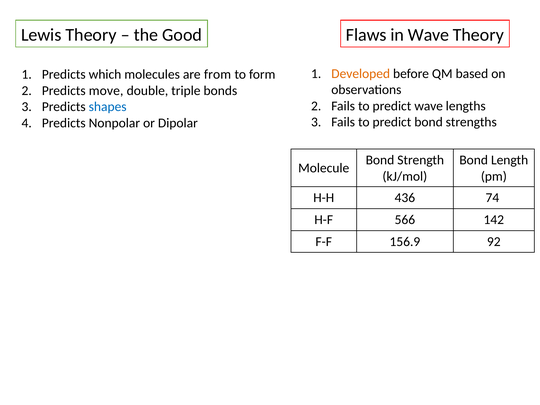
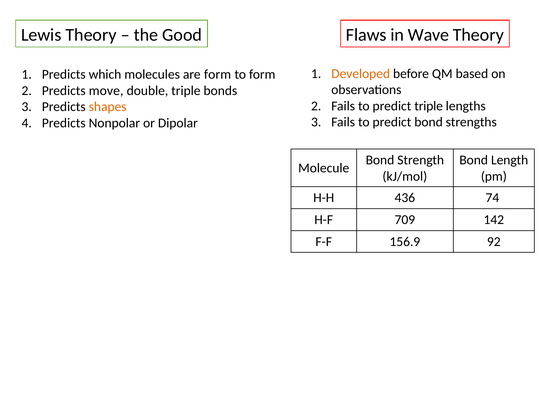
are from: from -> form
predict wave: wave -> triple
shapes colour: blue -> orange
566: 566 -> 709
